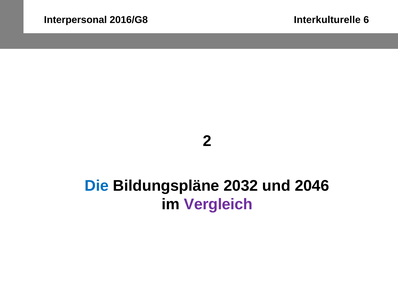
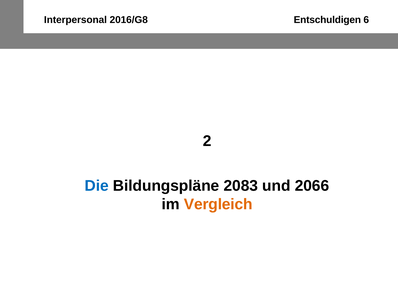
Interkulturelle: Interkulturelle -> Entschuldigen
2032: 2032 -> 2083
2046: 2046 -> 2066
Vergleich colour: purple -> orange
